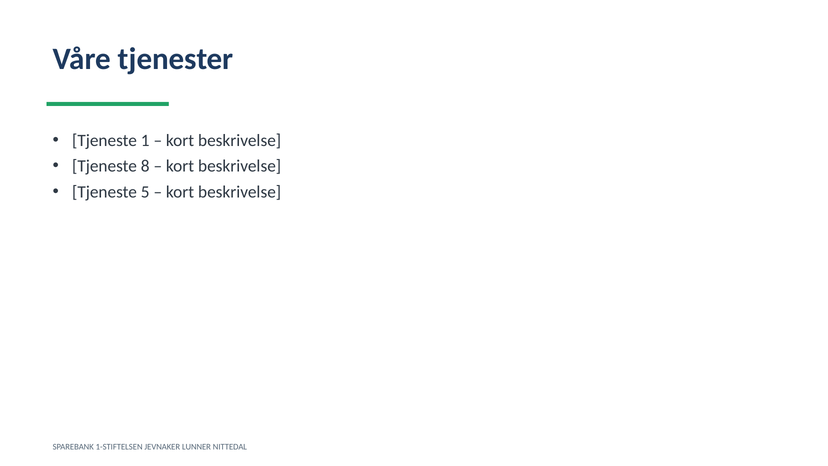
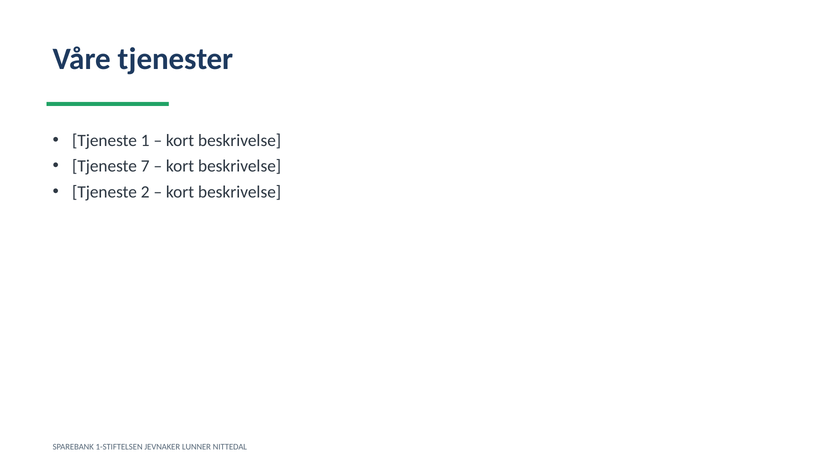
8: 8 -> 7
5: 5 -> 2
